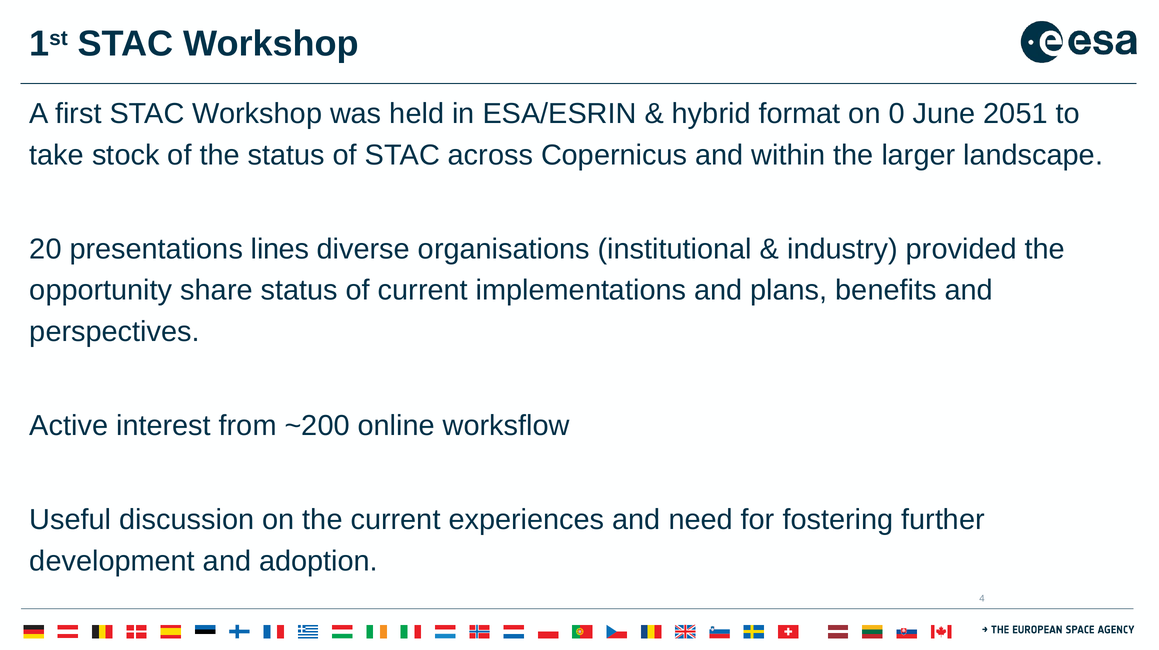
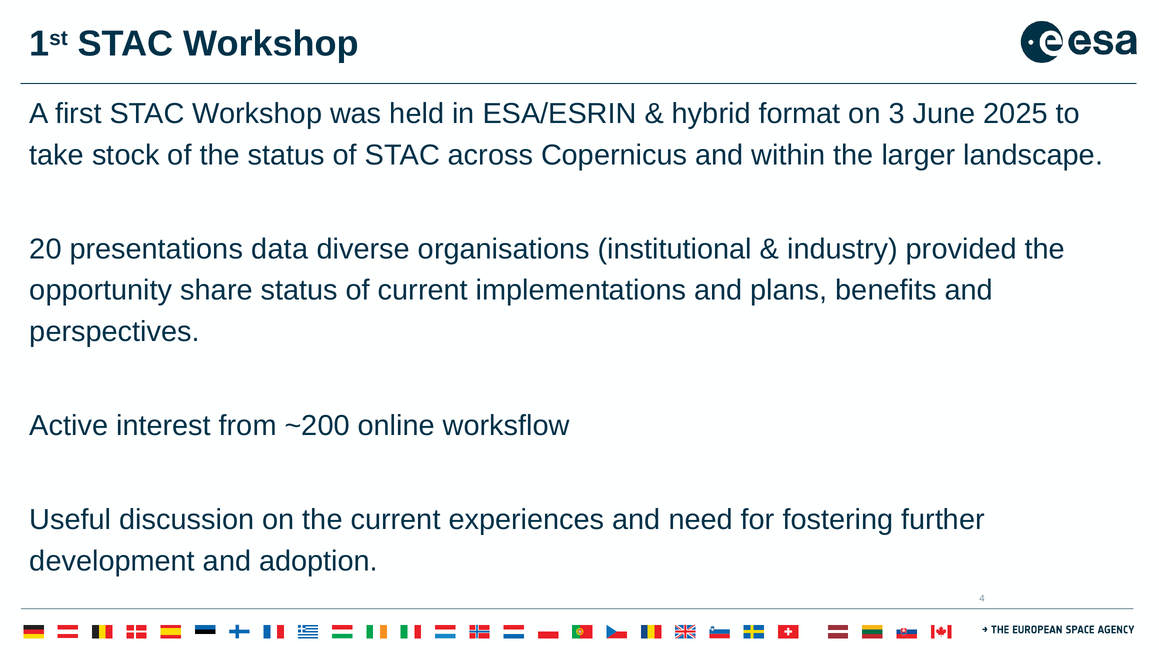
0: 0 -> 3
2051: 2051 -> 2025
lines: lines -> data
